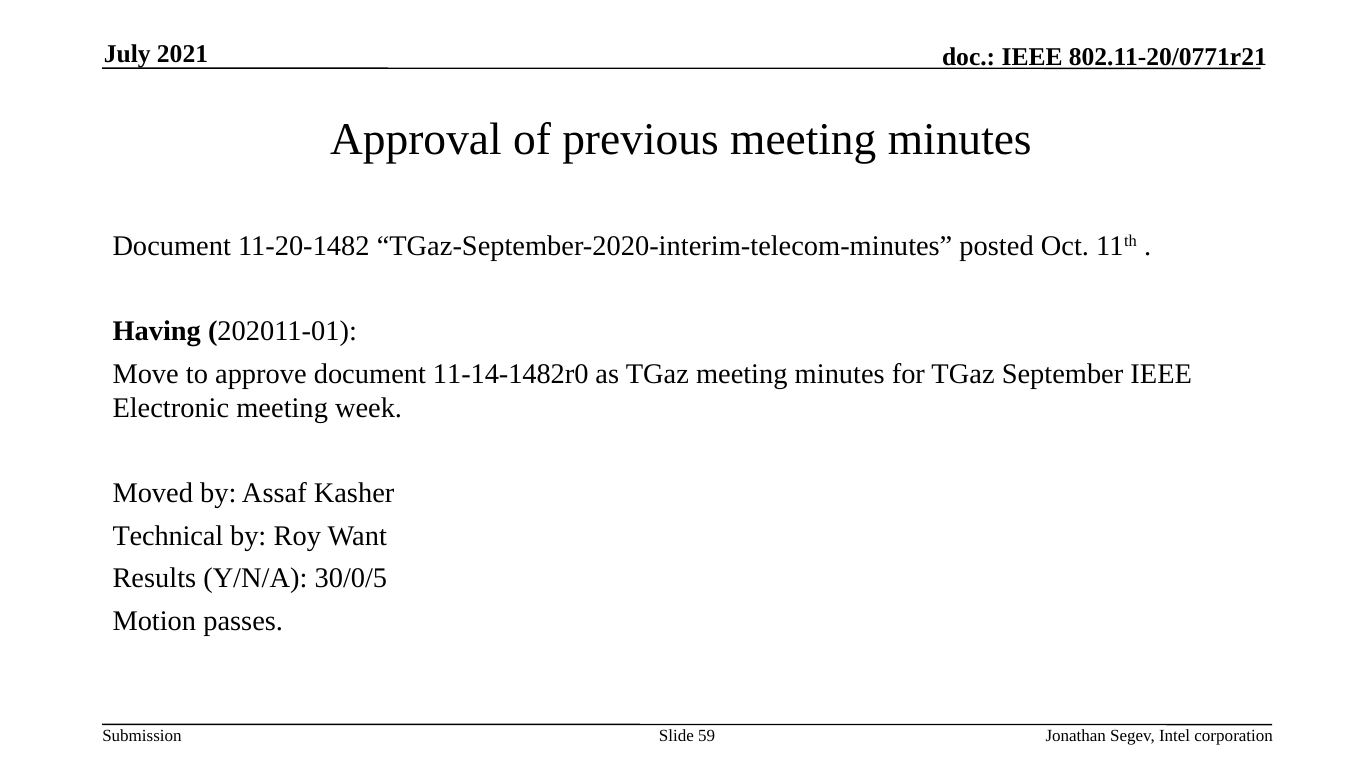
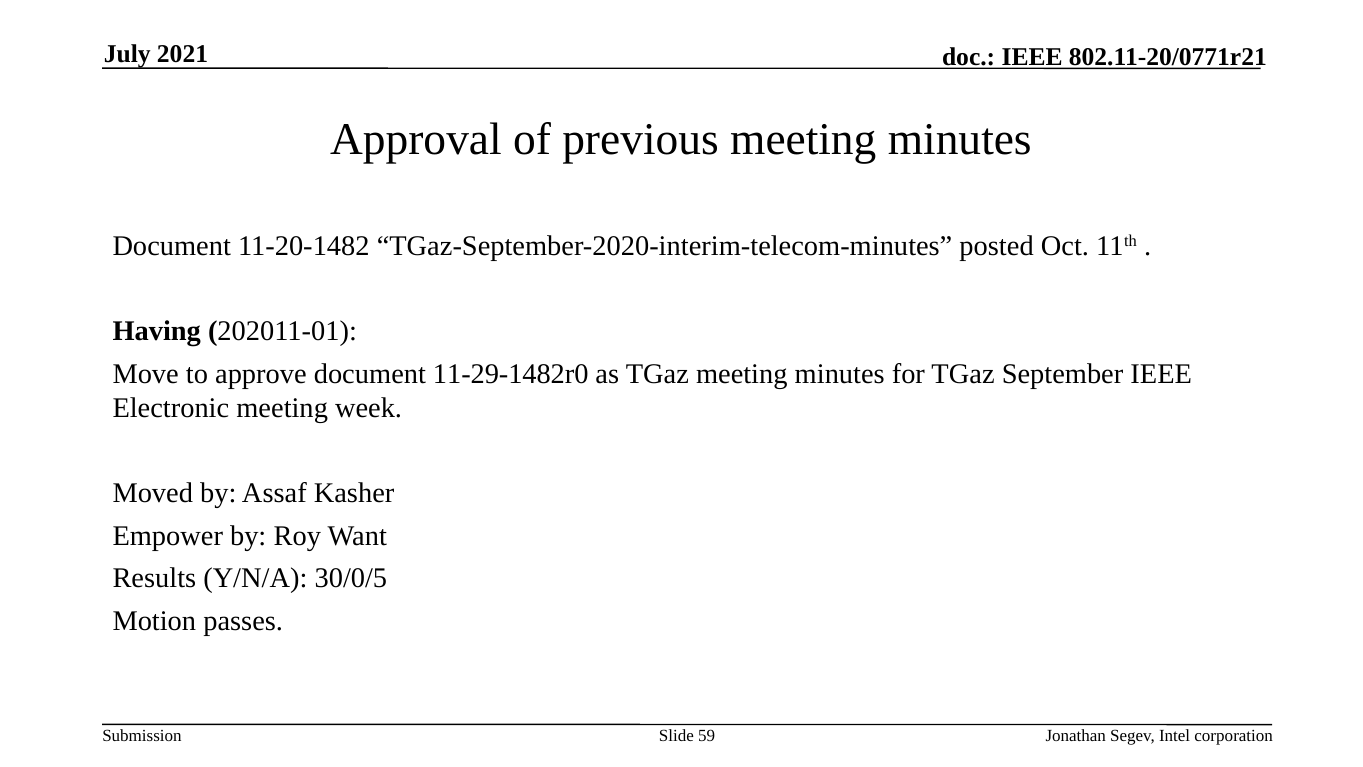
11-14-1482r0: 11-14-1482r0 -> 11-29-1482r0
Technical: Technical -> Empower
